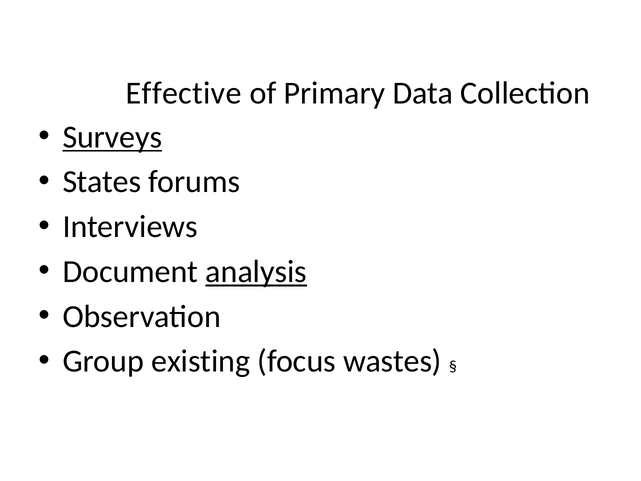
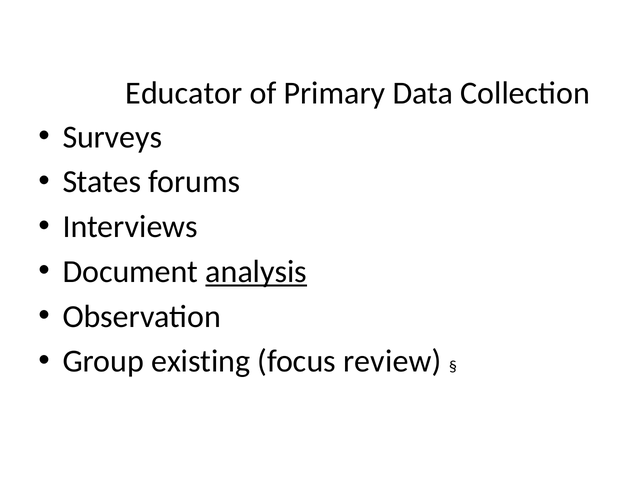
Effective: Effective -> Educator
Surveys underline: present -> none
wastes: wastes -> review
